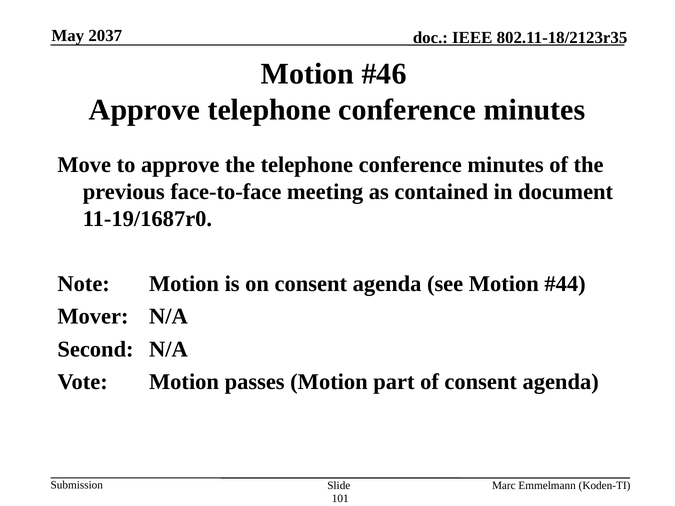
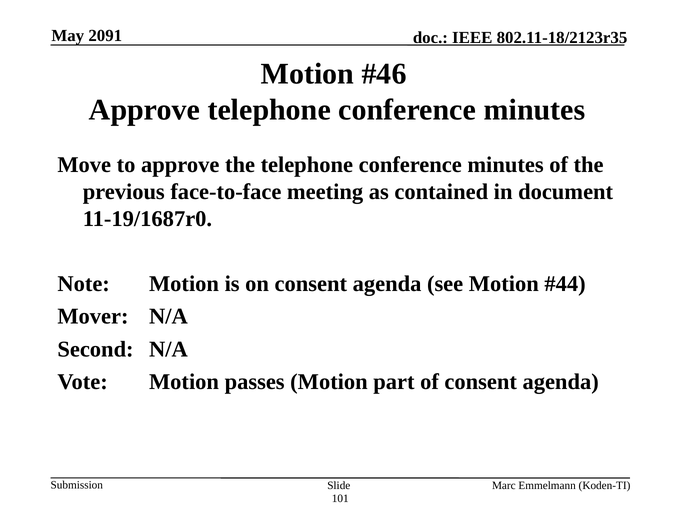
2037: 2037 -> 2091
